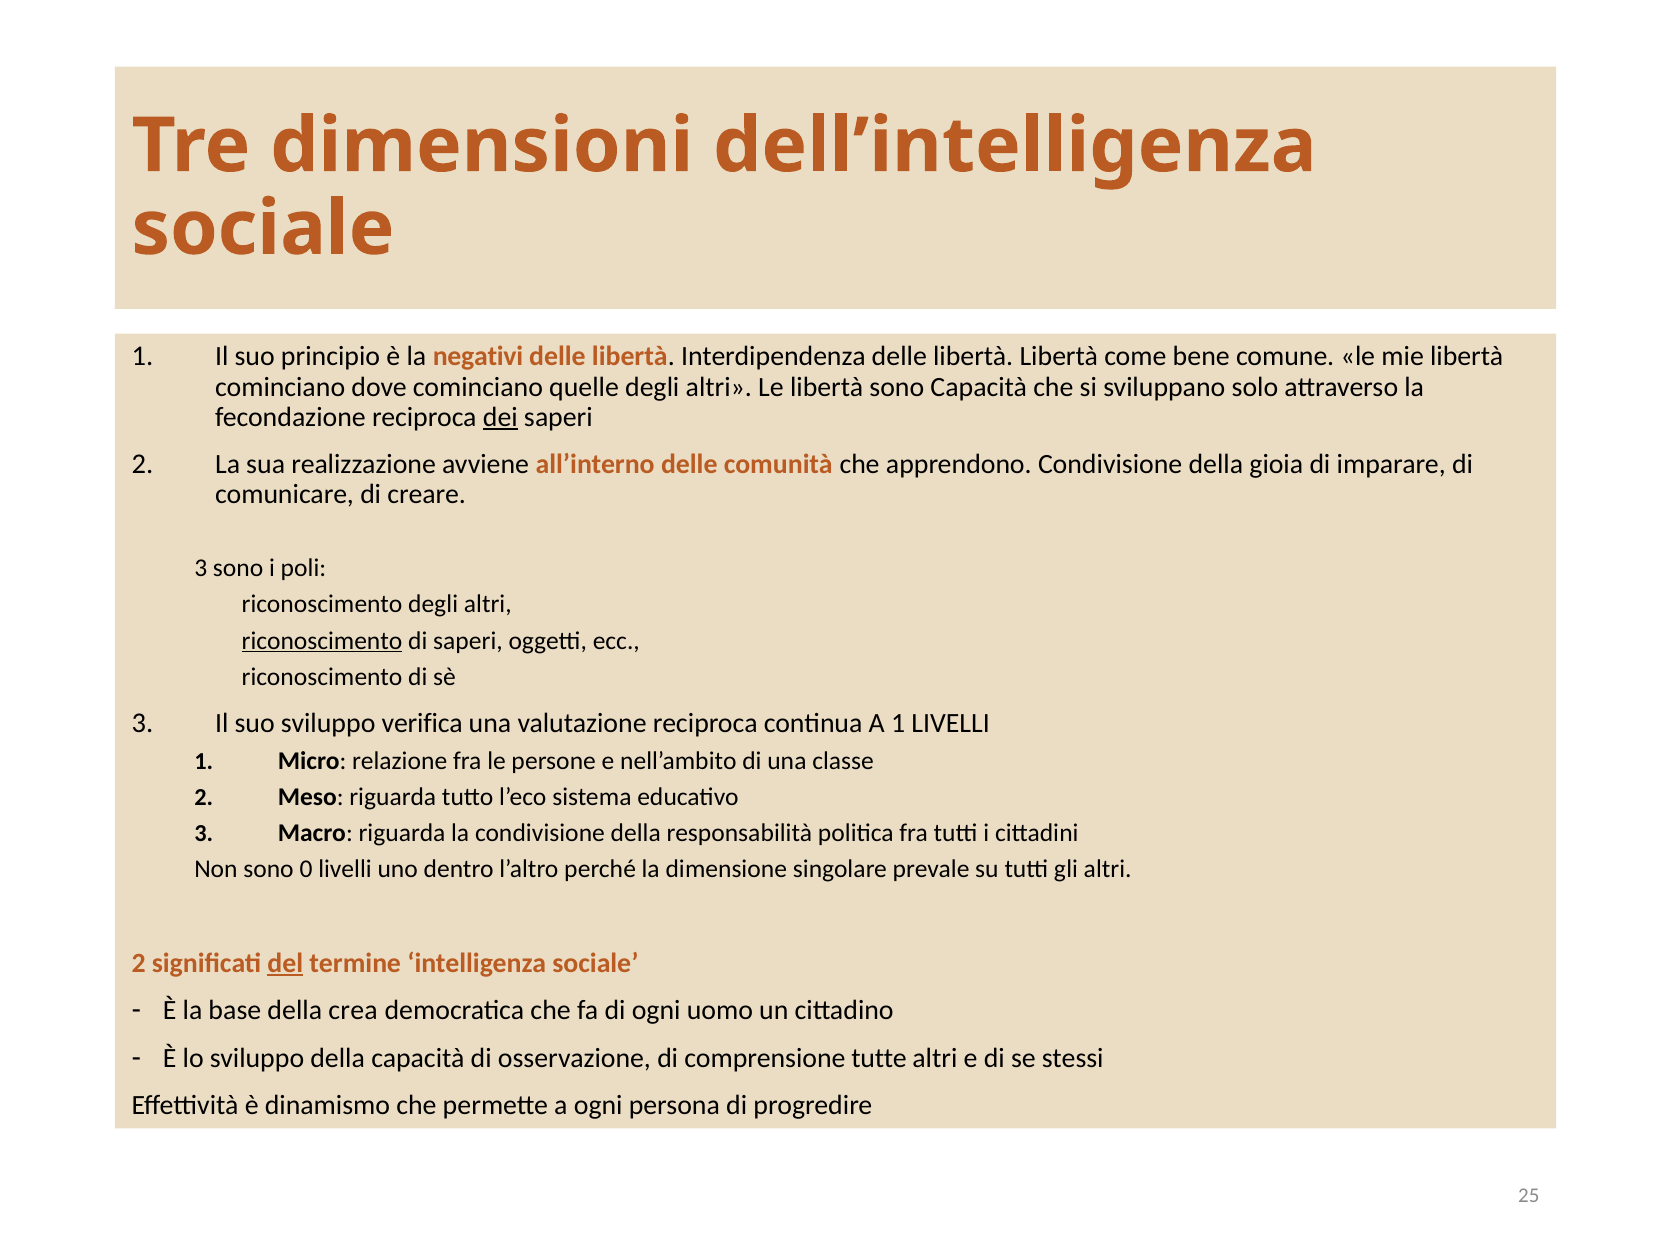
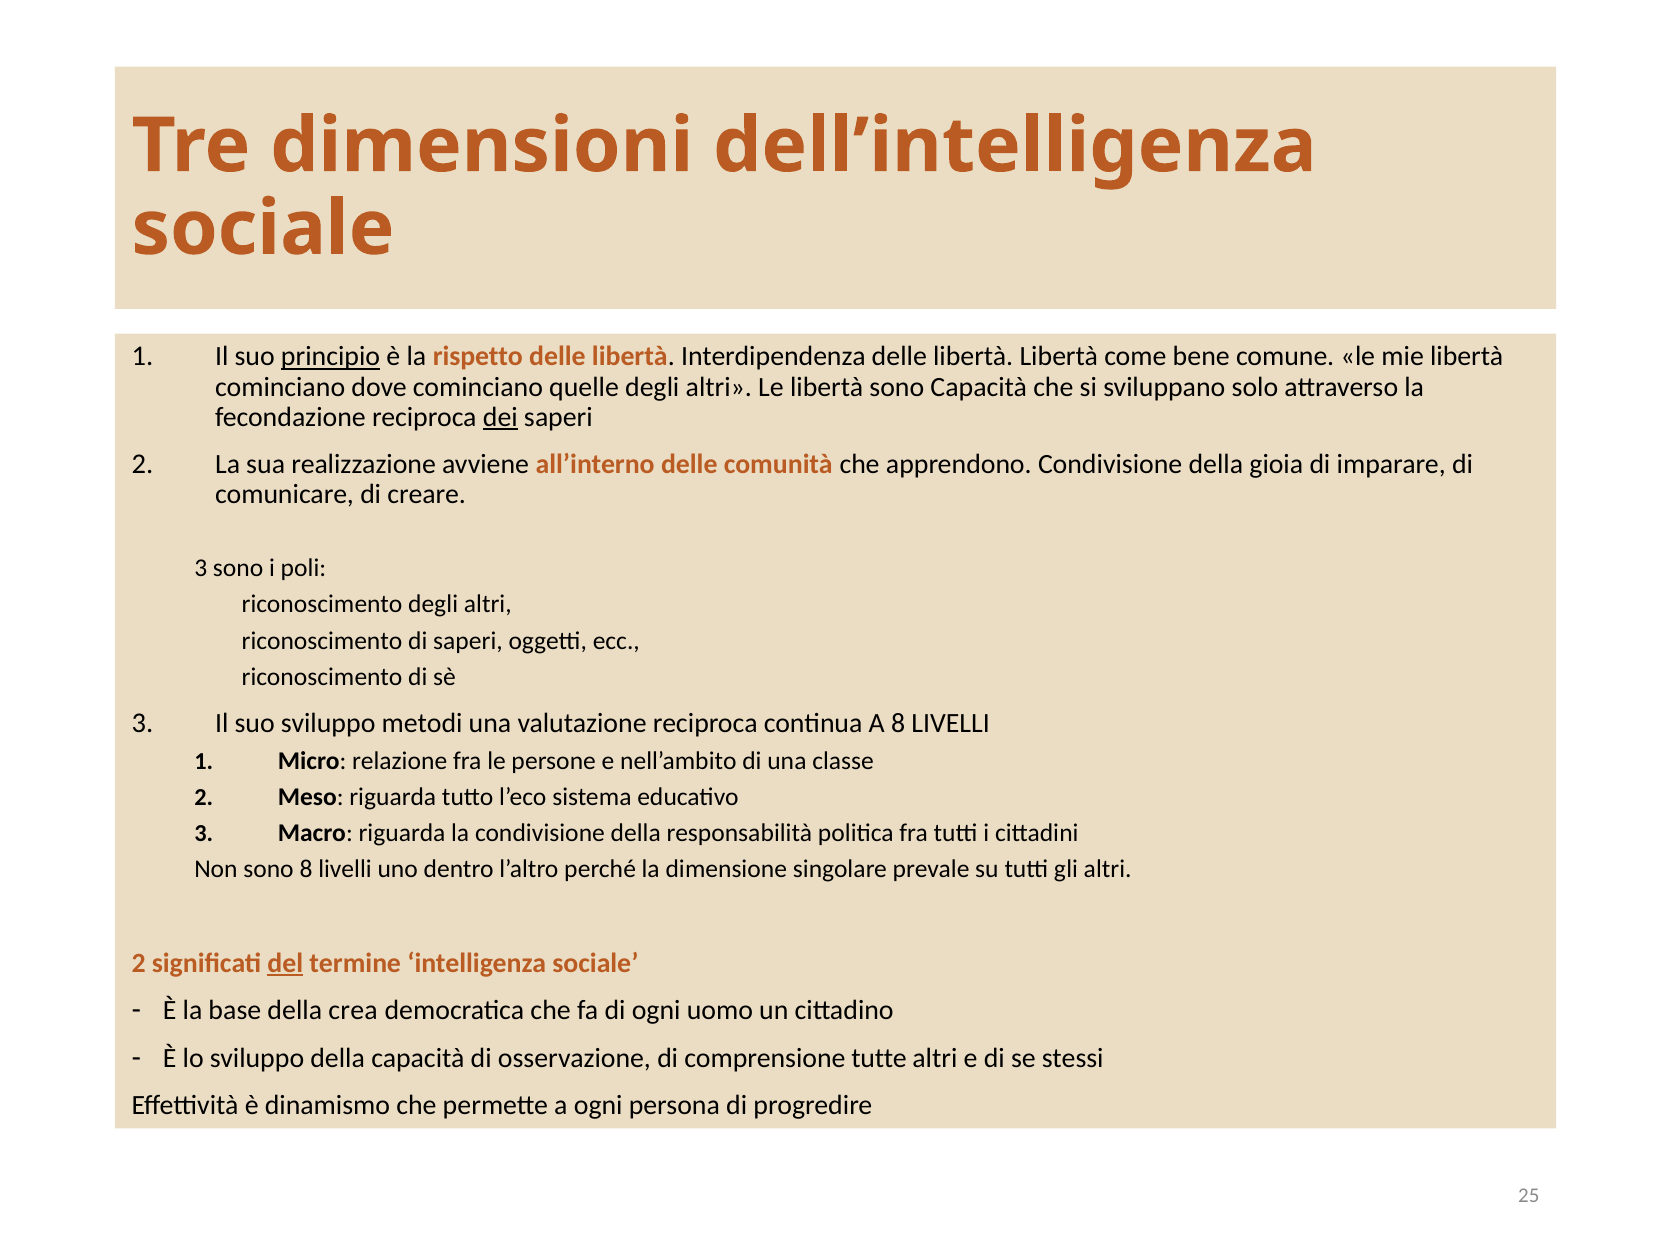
principio underline: none -> present
negativi: negativi -> rispetto
riconoscimento at (322, 641) underline: present -> none
verifica: verifica -> metodi
A 1: 1 -> 8
sono 0: 0 -> 8
